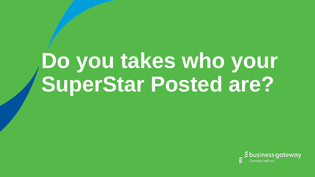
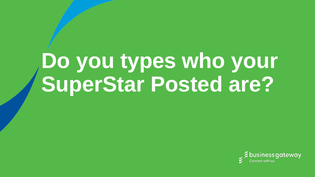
takes: takes -> types
